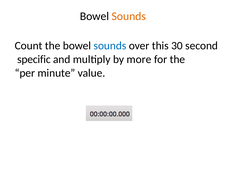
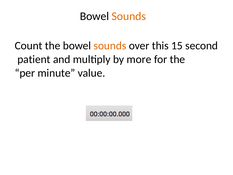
sounds at (110, 46) colour: blue -> orange
30: 30 -> 15
specific: specific -> patient
